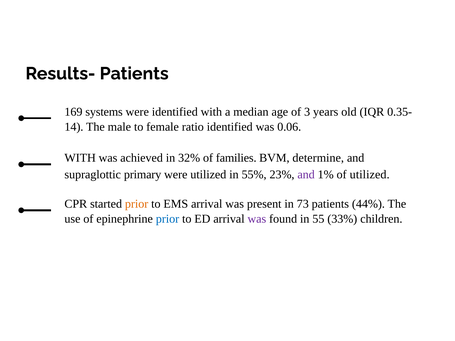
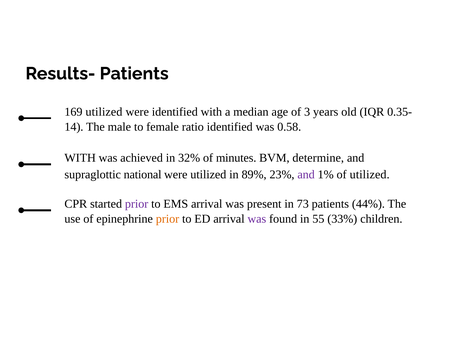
169 systems: systems -> utilized
0.06: 0.06 -> 0.58
families: families -> minutes
primary: primary -> national
55%: 55% -> 89%
prior at (137, 204) colour: orange -> purple
prior at (168, 219) colour: blue -> orange
